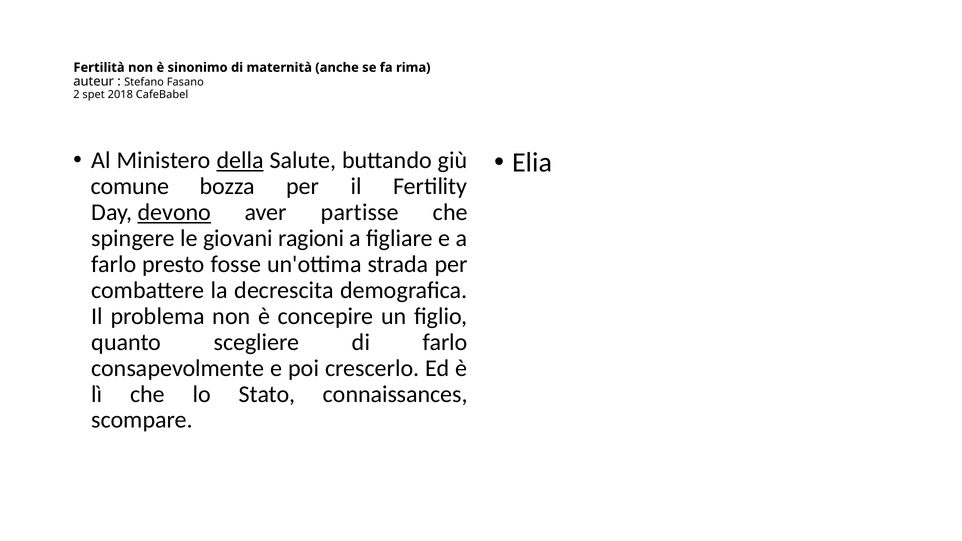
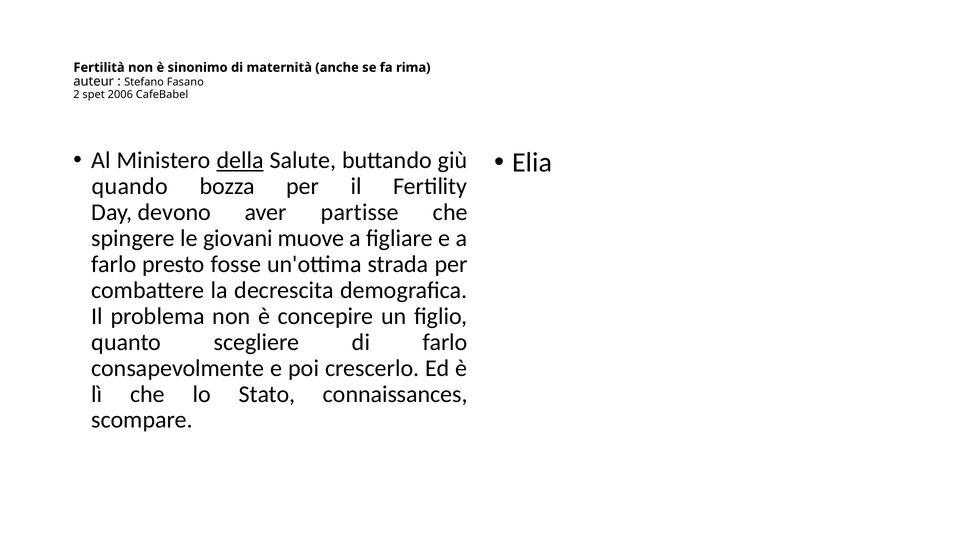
2018: 2018 -> 2006
comune: comune -> quando
devono underline: present -> none
ragioni: ragioni -> muove
